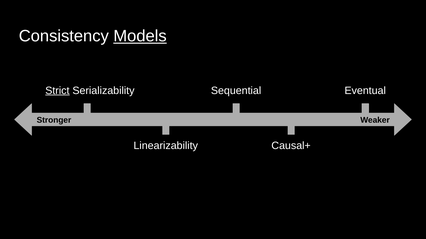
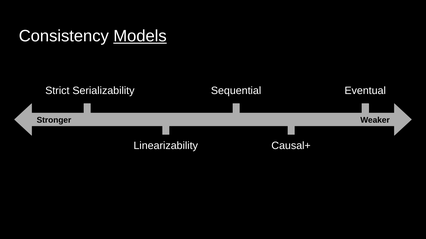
Strict underline: present -> none
